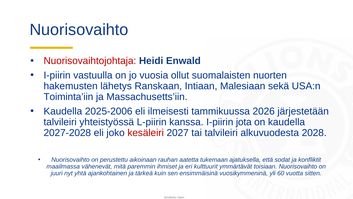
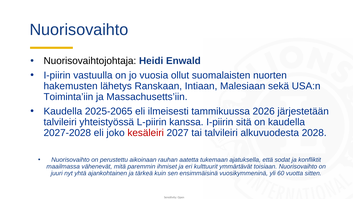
Nuorisovaihtojohtaja colour: red -> black
2025-2006: 2025-2006 -> 2025-2065
jota: jota -> sitä
